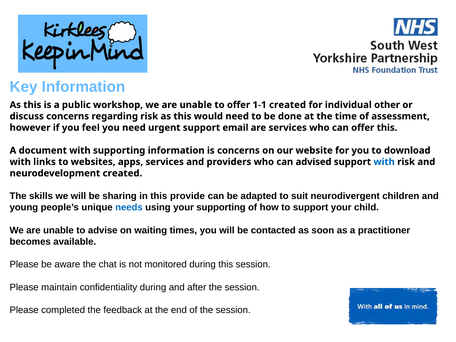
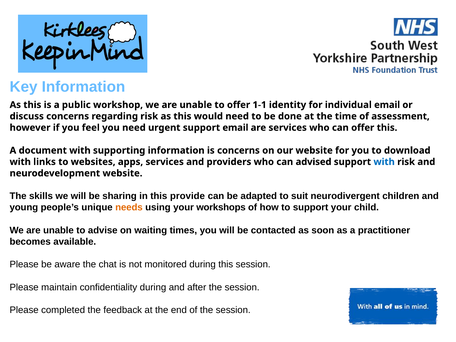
1-1 created: created -> identity
individual other: other -> email
neurodevelopment created: created -> website
needs colour: blue -> orange
your supporting: supporting -> workshops
